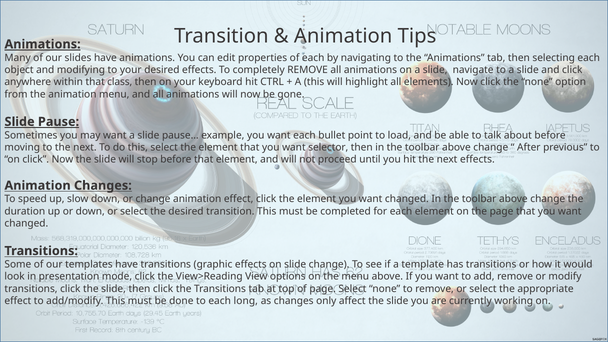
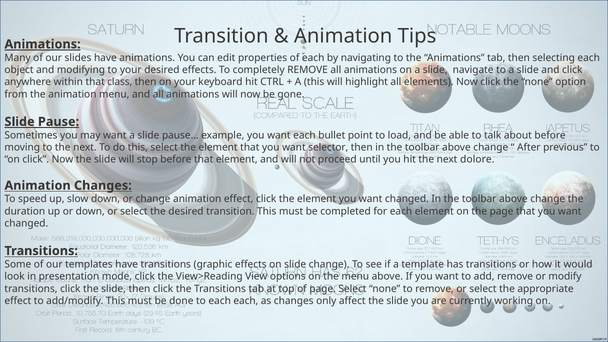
next effects: effects -> dolore
each long: long -> each
